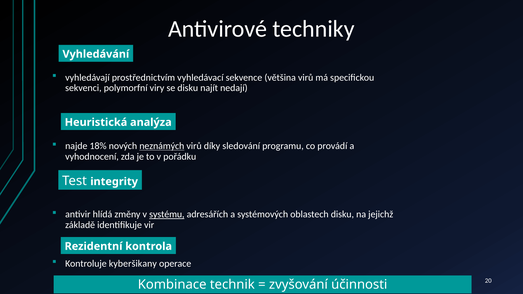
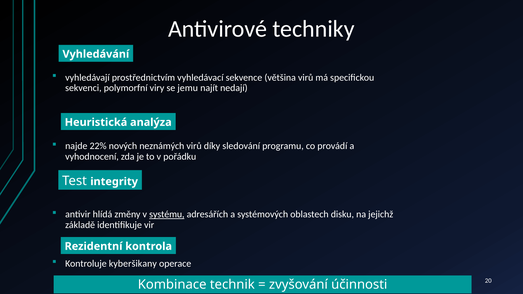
se disku: disku -> jemu
18%: 18% -> 22%
neznámých underline: present -> none
